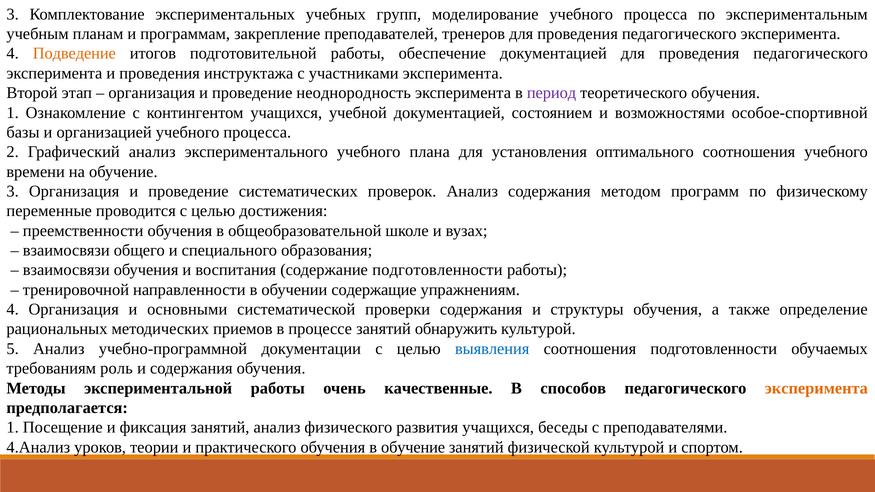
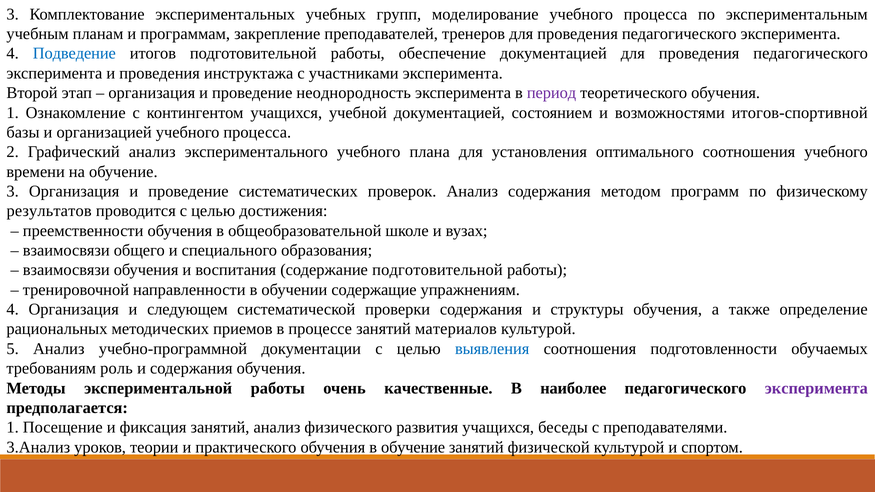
Подведение colour: orange -> blue
особое-спортивной: особое-спортивной -> итогов-спортивной
переменные: переменные -> результатов
содержание подготовленности: подготовленности -> подготовительной
основными: основными -> следующем
обнаружить: обнаружить -> материалов
способов: способов -> наиболее
эксперимента at (816, 388) colour: orange -> purple
4.Анализ: 4.Анализ -> 3.Анализ
